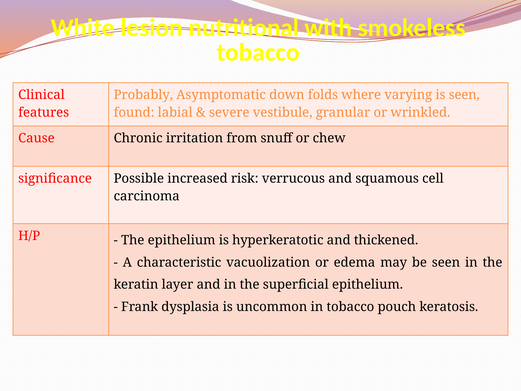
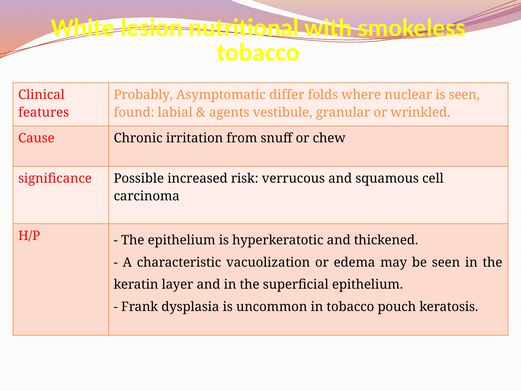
down: down -> differ
varying: varying -> nuclear
severe: severe -> agents
